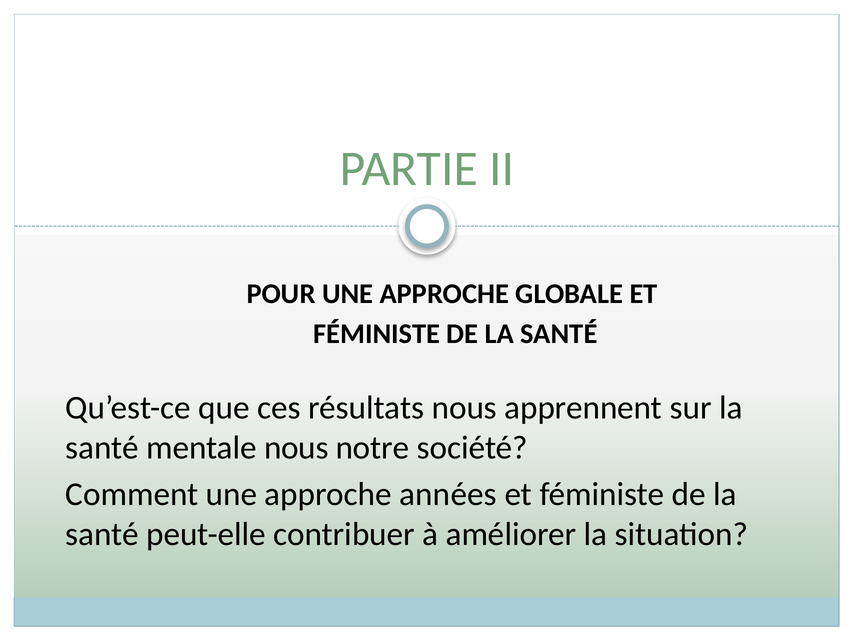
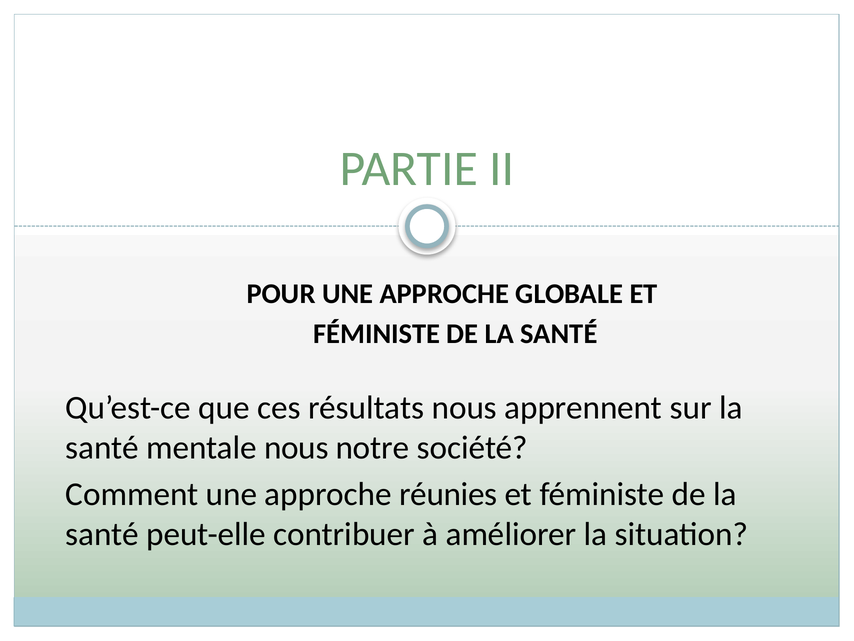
années: années -> réunies
